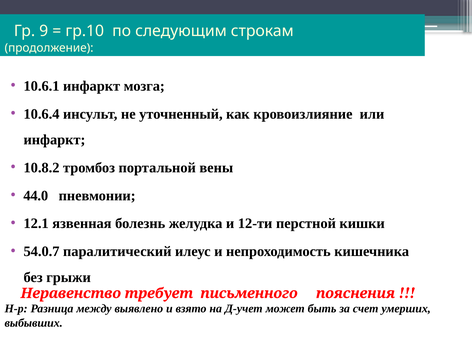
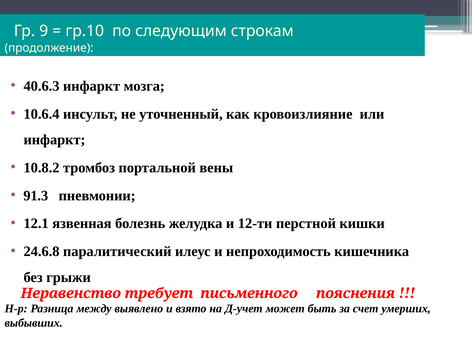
10.6.1: 10.6.1 -> 40.6.3
44.0: 44.0 -> 91.3
54.0.7: 54.0.7 -> 24.6.8
